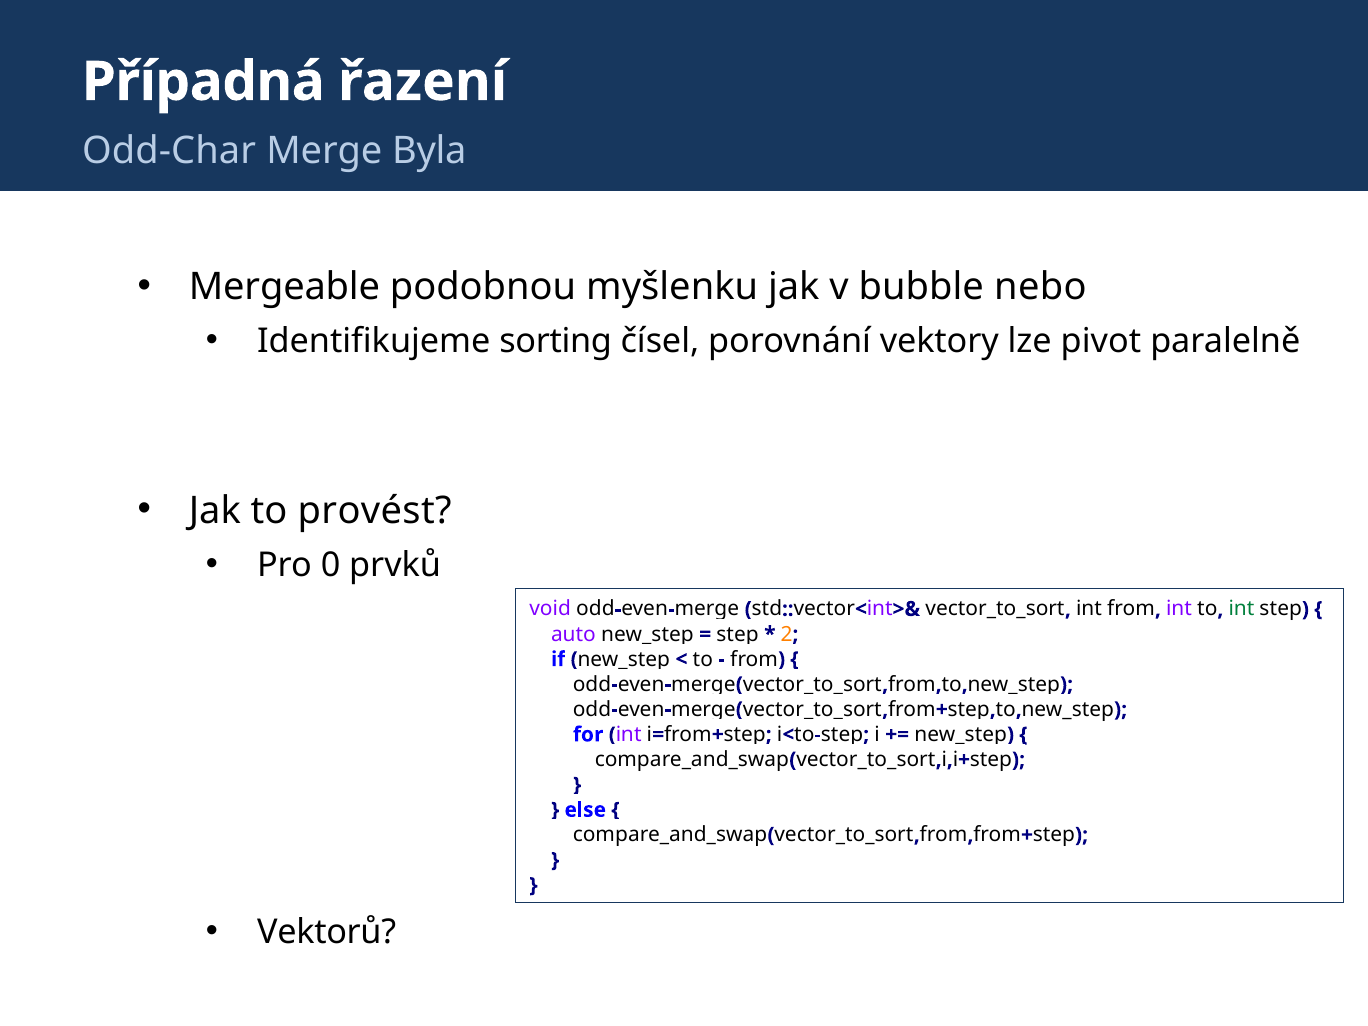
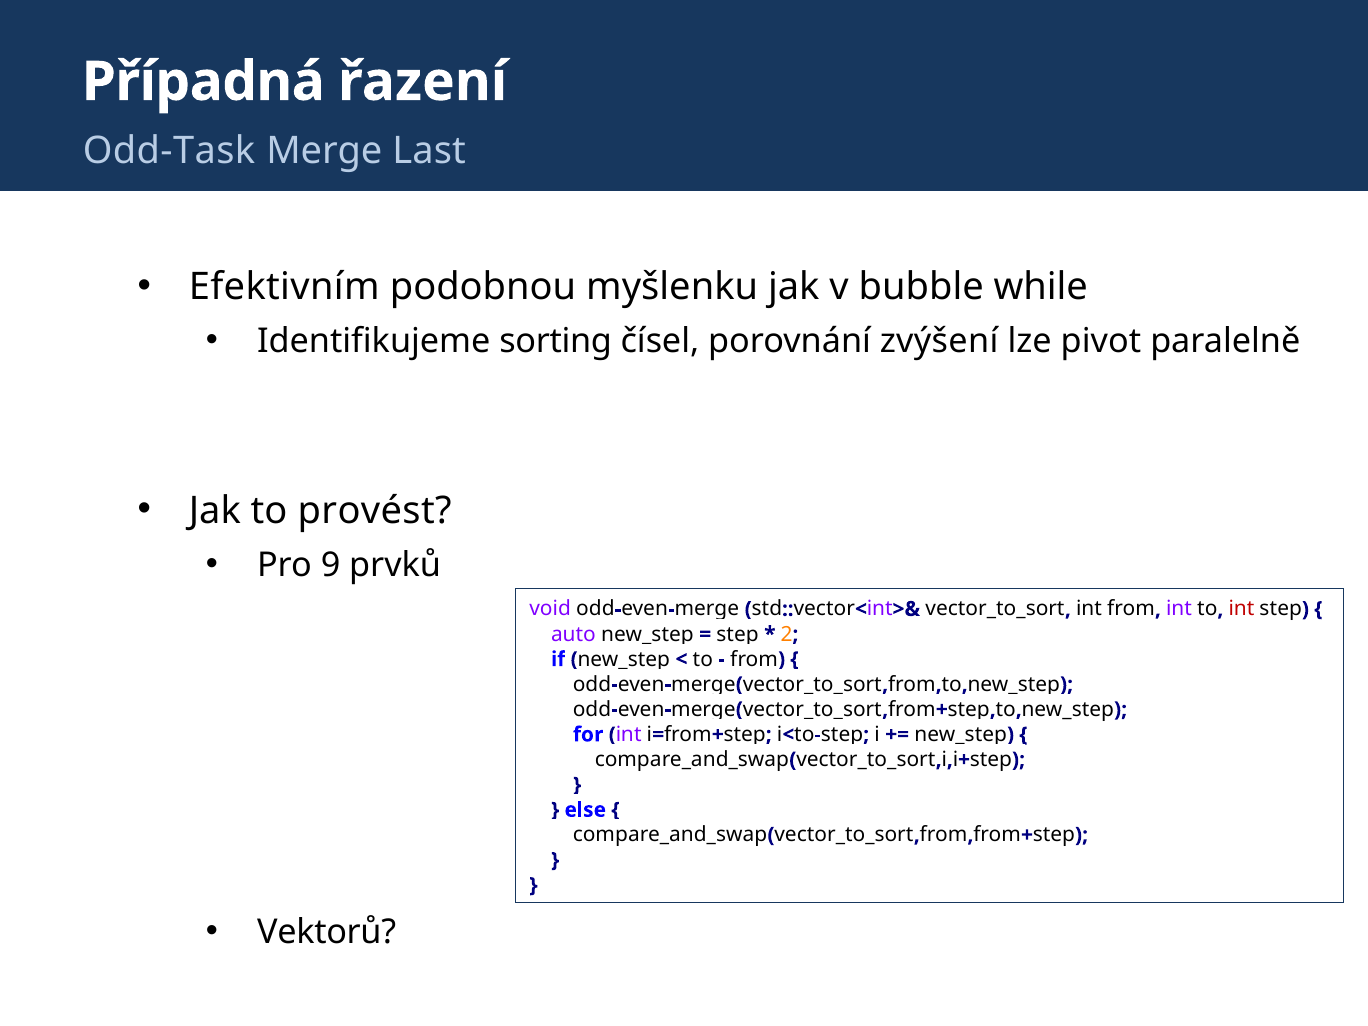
Odd-Char: Odd-Char -> Odd-Task
Byla: Byla -> Last
Mergeable: Mergeable -> Efektivním
nebo: nebo -> while
vektory: vektory -> zvýšení
0: 0 -> 9
int at (1241, 609) colour: green -> red
